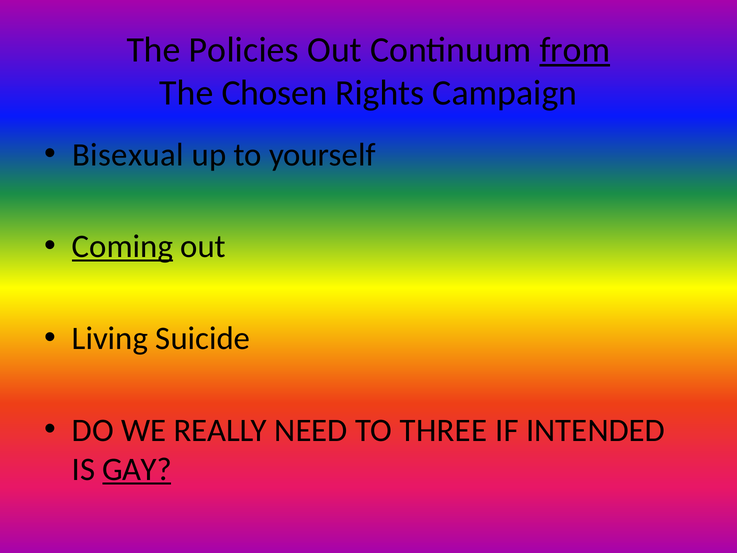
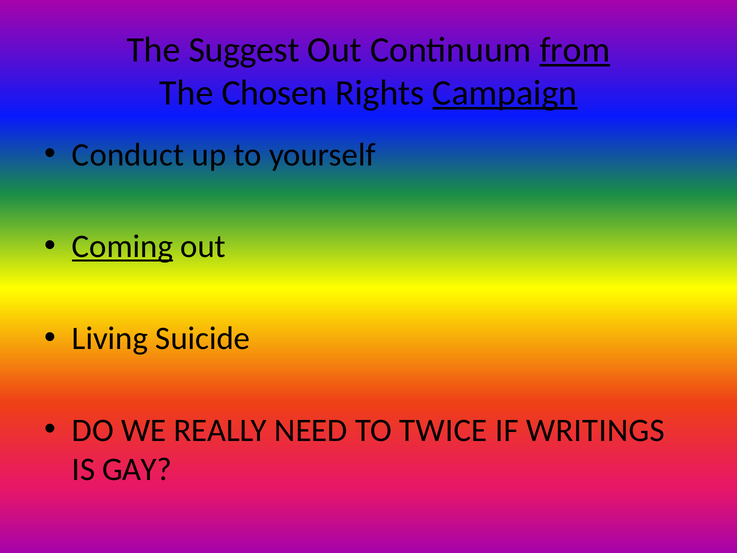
Policies: Policies -> Suggest
Campaign underline: none -> present
Bisexual: Bisexual -> Conduct
THREE: THREE -> TWICE
INTENDED: INTENDED -> WRITINGS
GAY underline: present -> none
